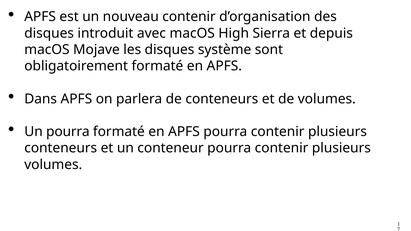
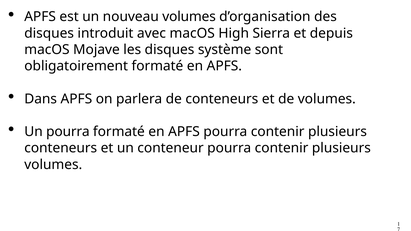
nouveau contenir: contenir -> volumes
